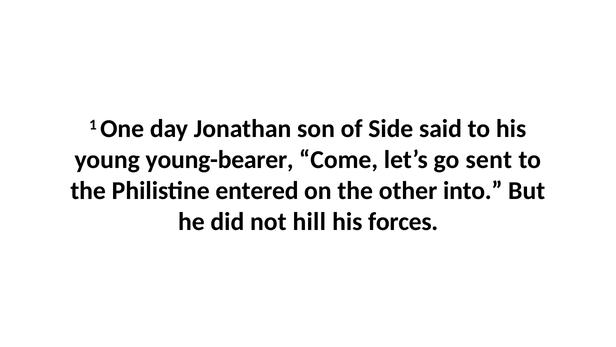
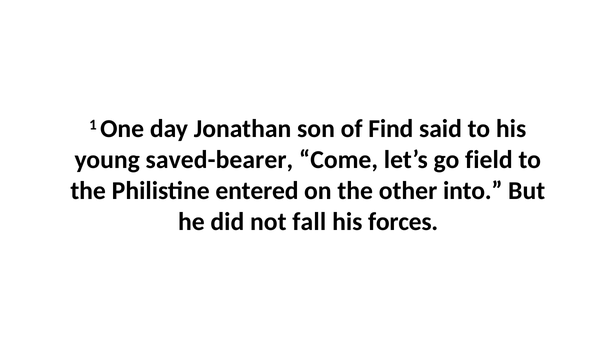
Side: Side -> Find
young-bearer: young-bearer -> saved-bearer
sent: sent -> field
hill: hill -> fall
